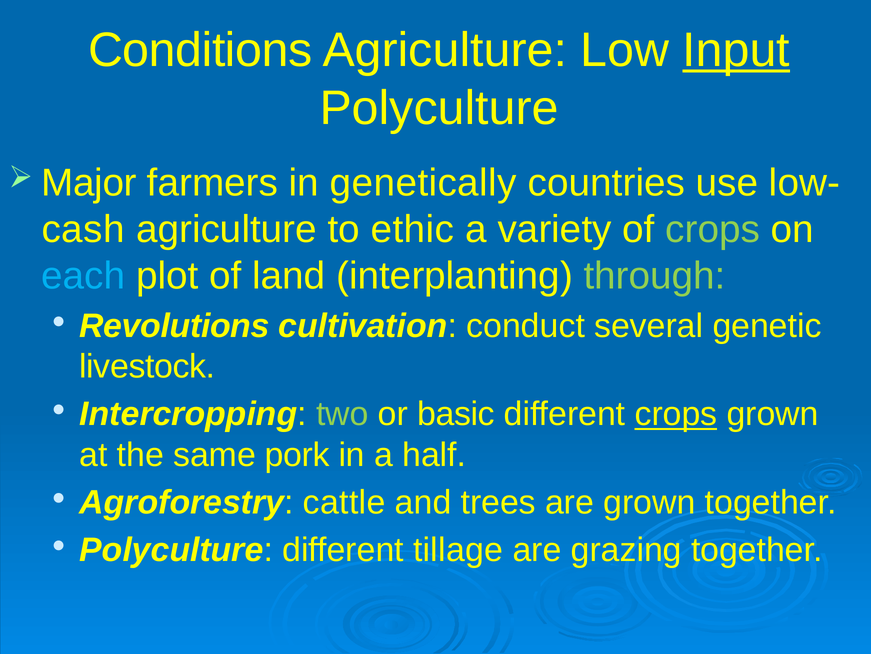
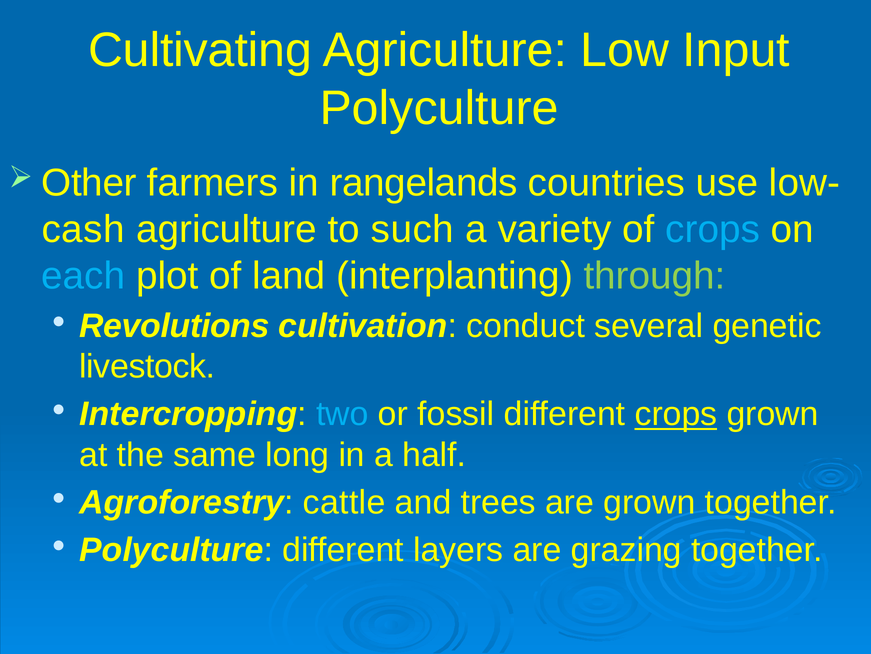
Conditions: Conditions -> Cultivating
Input underline: present -> none
Major: Major -> Other
genetically: genetically -> rangelands
ethic: ethic -> such
crops at (713, 229) colour: light green -> light blue
two colour: light green -> light blue
basic: basic -> fossil
pork: pork -> long
tillage: tillage -> layers
